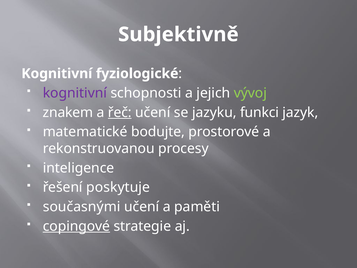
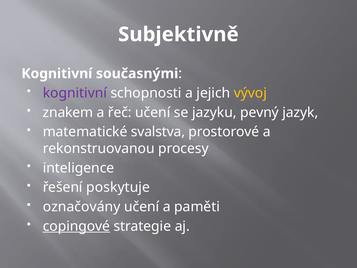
fyziologické: fyziologické -> současnými
vývoj colour: light green -> yellow
řeč underline: present -> none
funkci: funkci -> pevný
bodujte: bodujte -> svalstva
současnými: současnými -> označovány
